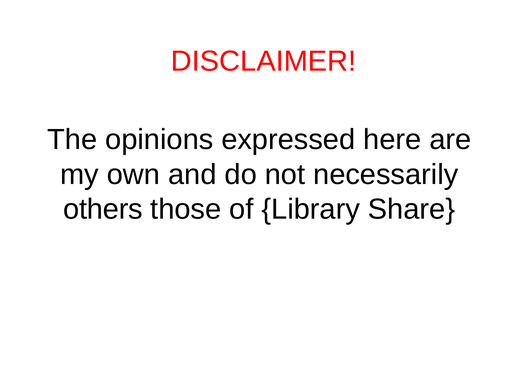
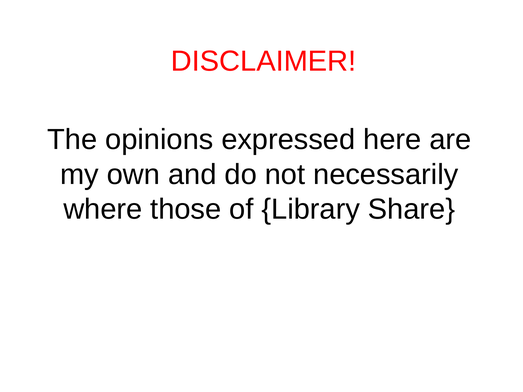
others: others -> where
